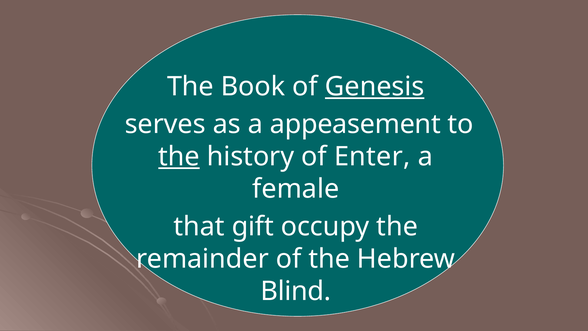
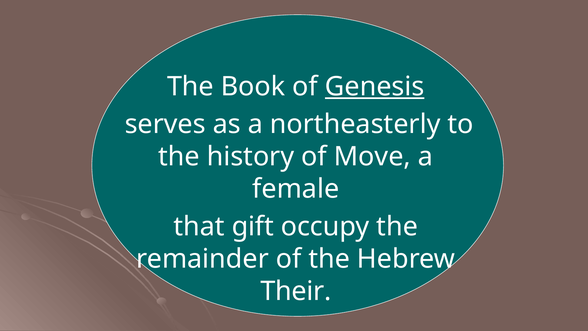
appeasement: appeasement -> northeasterly
the at (179, 156) underline: present -> none
Enter: Enter -> Move
Blind: Blind -> Their
